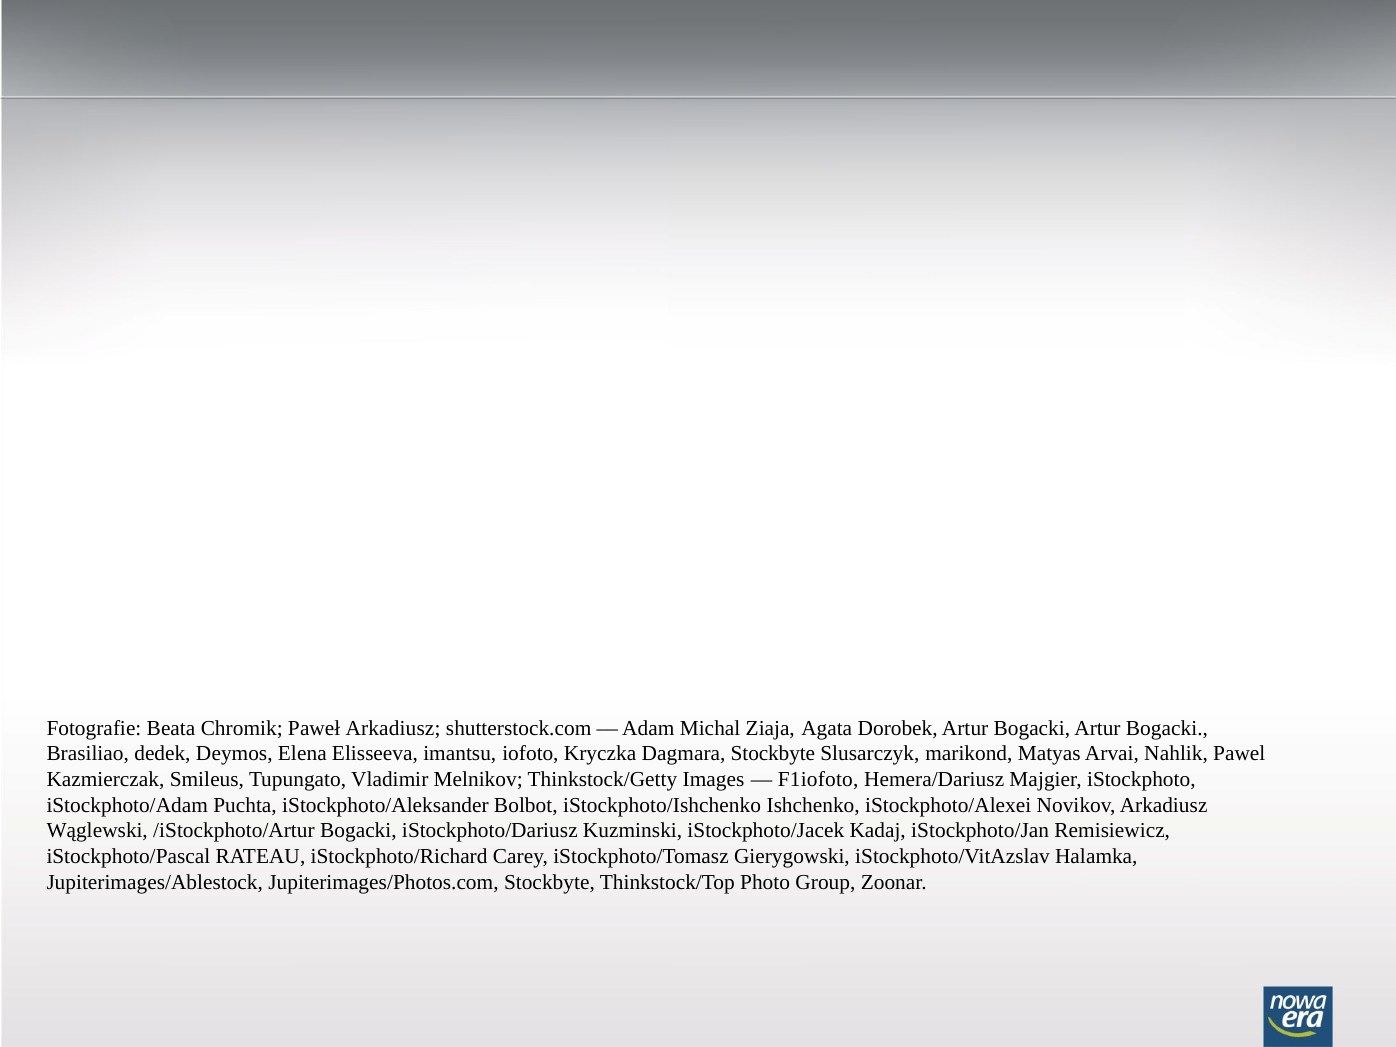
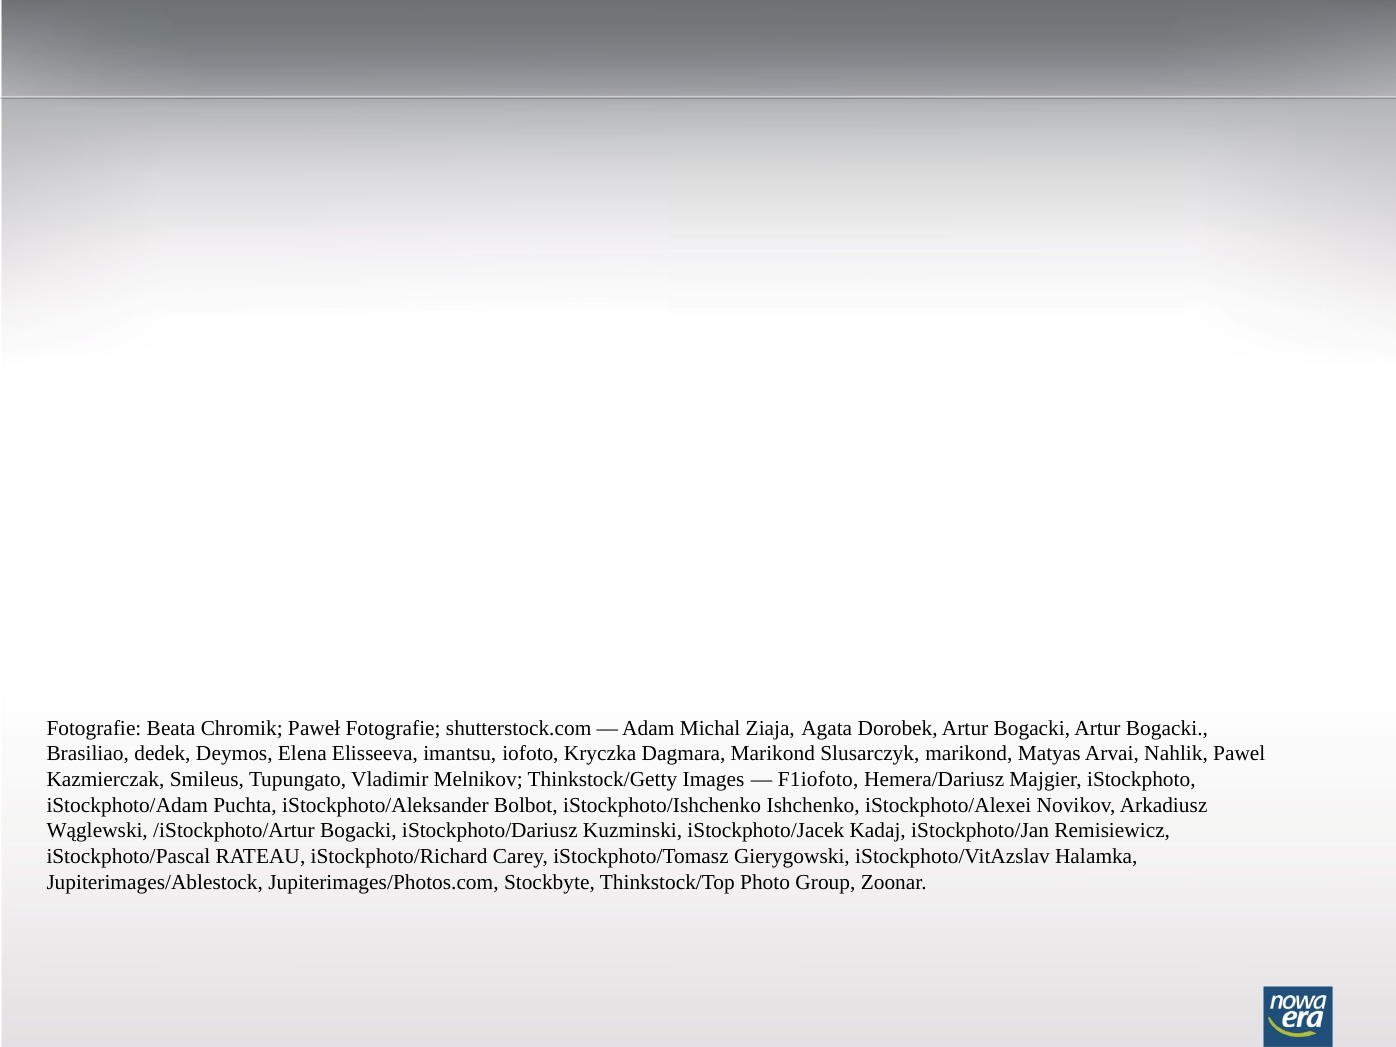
Paweł Arkadiusz: Arkadiusz -> Fotografie
Dagmara Stockbyte: Stockbyte -> Marikond
